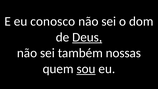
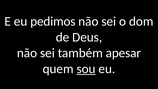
conosco: conosco -> pedimos
Deus underline: present -> none
nossas: nossas -> apesar
